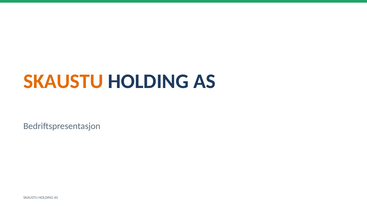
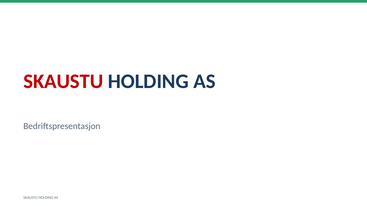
SKAUSTU at (63, 81) colour: orange -> red
